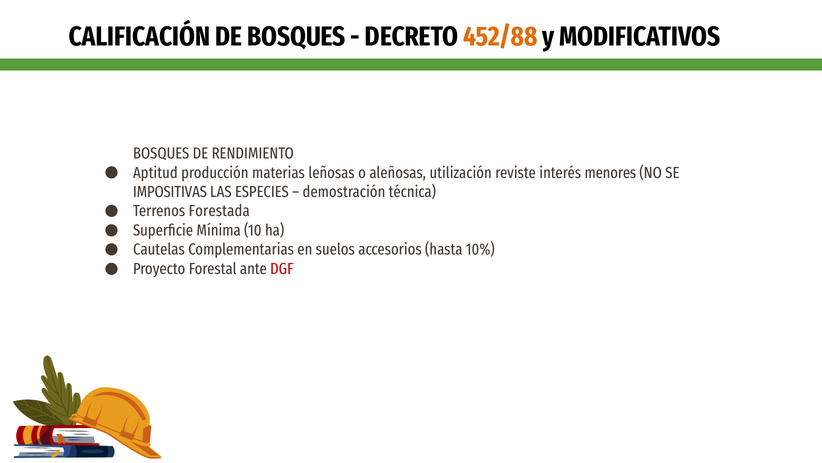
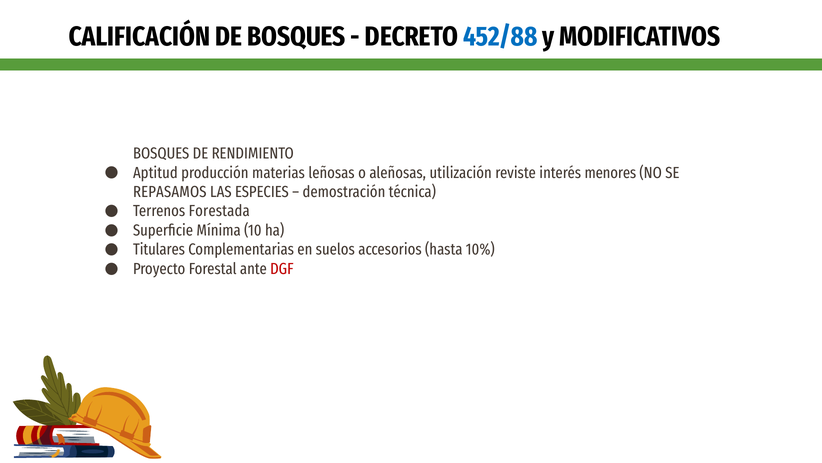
452/88 colour: orange -> blue
IMPOSITIVAS: IMPOSITIVAS -> REPASAMOS
Cautelas: Cautelas -> Titulares
